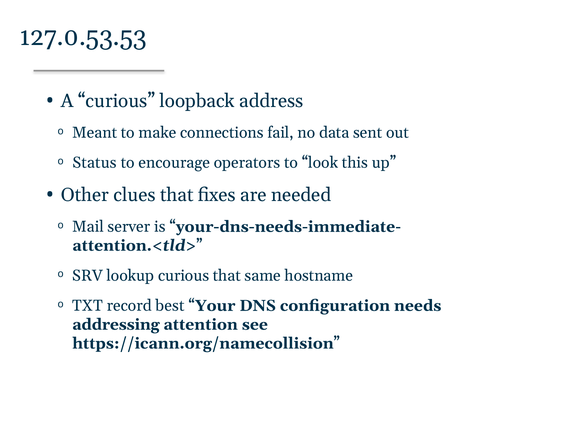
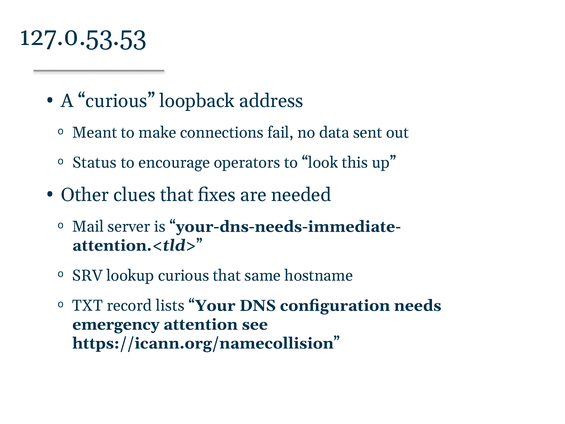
best: best -> lists
addressing: addressing -> emergency
